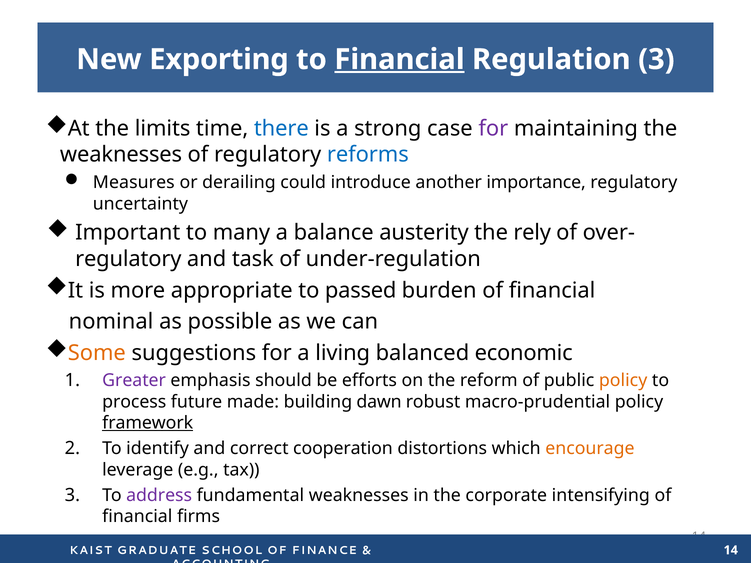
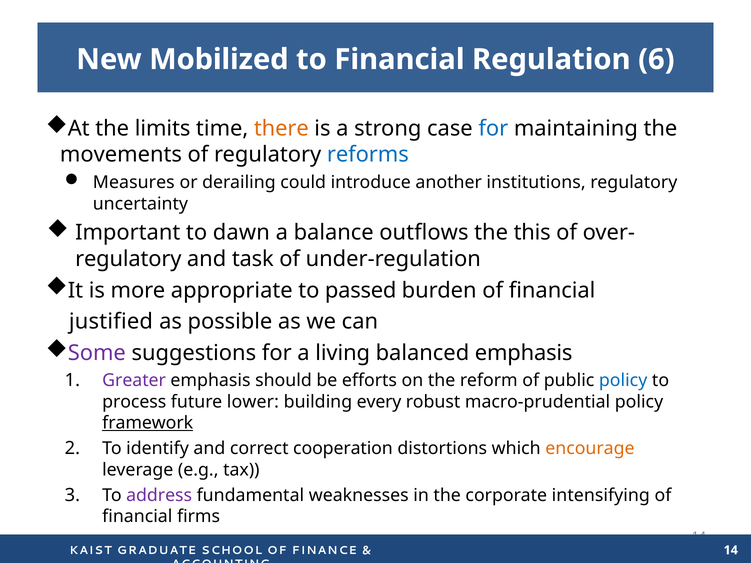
Exporting: Exporting -> Mobilized
Financial at (399, 59) underline: present -> none
Regulation 3: 3 -> 6
there colour: blue -> orange
for at (493, 129) colour: purple -> blue
weaknesses at (121, 155): weaknesses -> movements
importance: importance -> institutions
many: many -> dawn
austerity: austerity -> outflows
rely: rely -> this
nominal: nominal -> justified
Some colour: orange -> purple
balanced economic: economic -> emphasis
policy at (623, 381) colour: orange -> blue
made: made -> lower
dawn: dawn -> every
